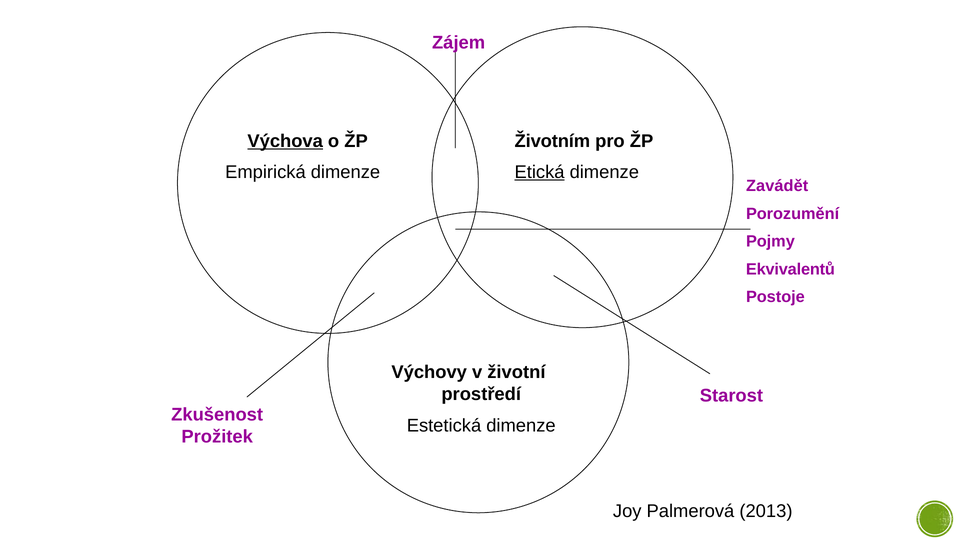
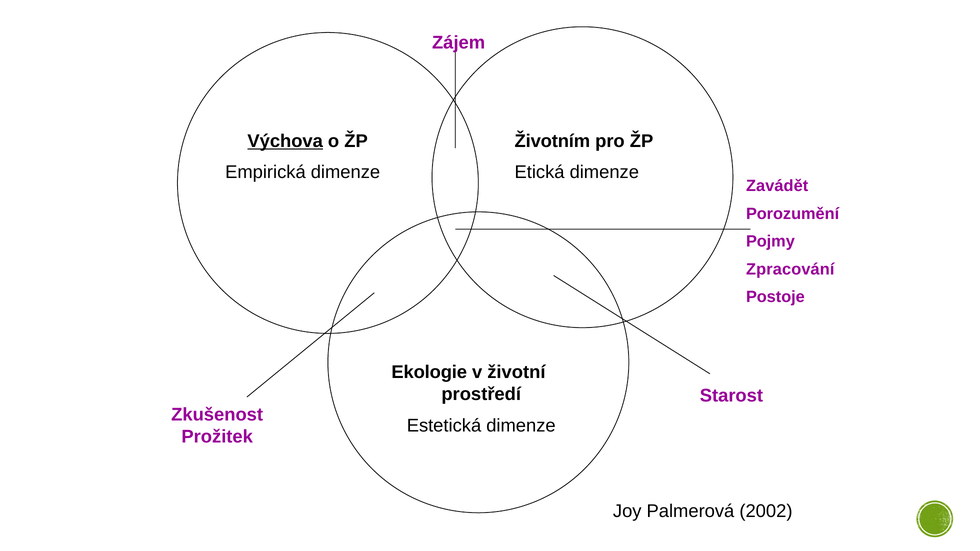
Etická underline: present -> none
Ekvivalentů: Ekvivalentů -> Zpracování
Výchovy: Výchovy -> Ekologie
2013: 2013 -> 2002
